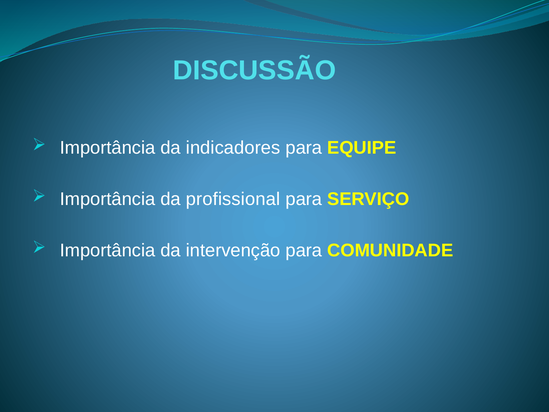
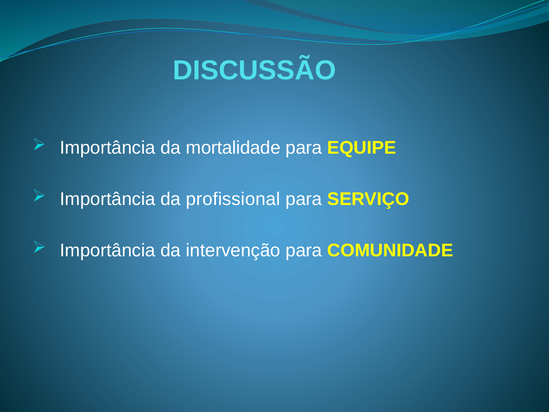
indicadores: indicadores -> mortalidade
